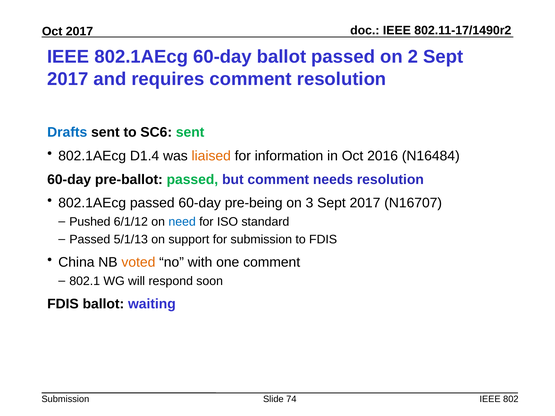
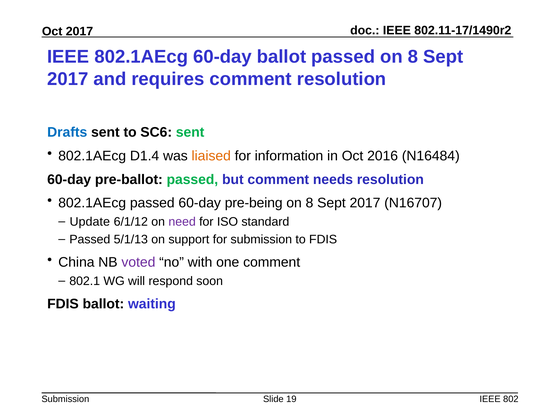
passed on 2: 2 -> 8
3 at (309, 203): 3 -> 8
Pushed: Pushed -> Update
need colour: blue -> purple
voted colour: orange -> purple
74: 74 -> 19
